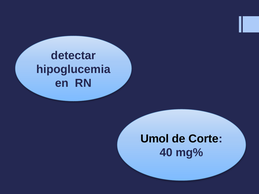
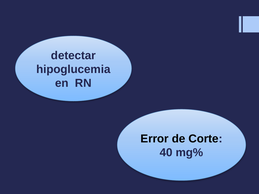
Umol: Umol -> Error
